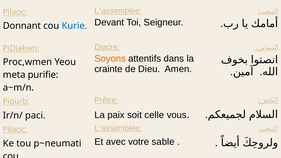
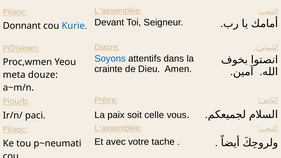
Soyons colour: orange -> blue
purifie: purifie -> douze
sable: sable -> tache
